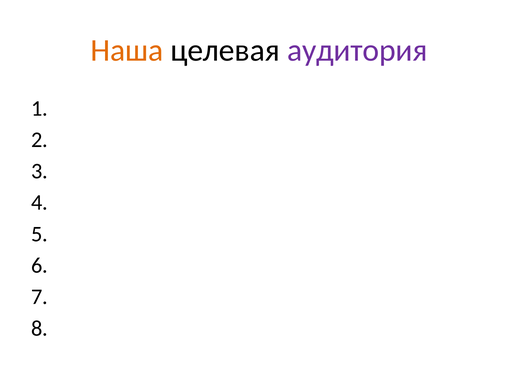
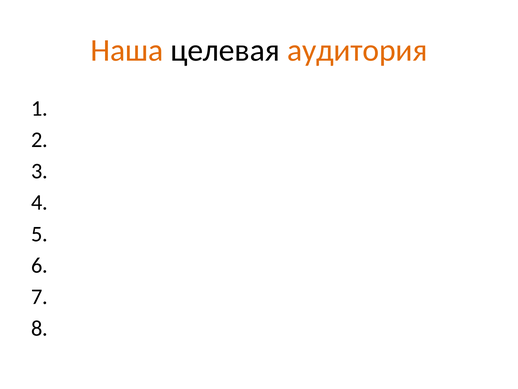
аудитория colour: purple -> orange
